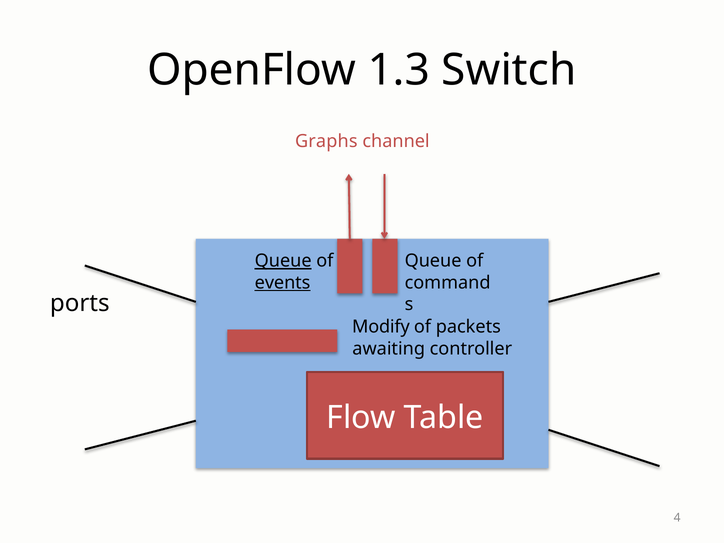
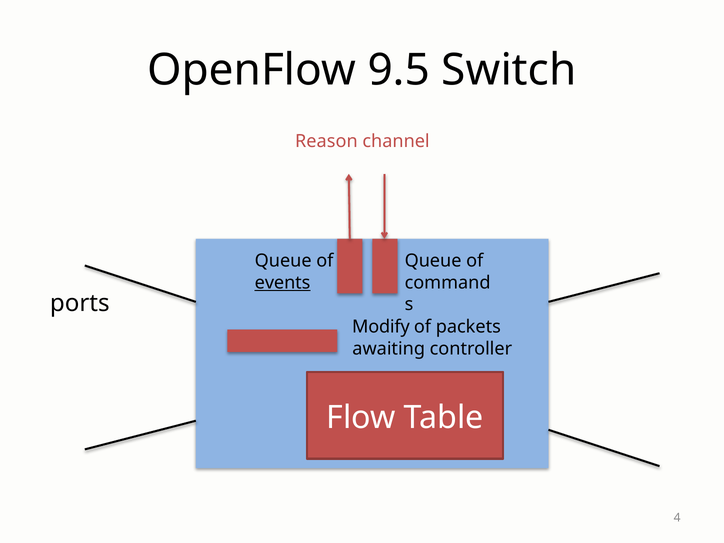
1.3: 1.3 -> 9.5
Graphs: Graphs -> Reason
Queue at (283, 261) underline: present -> none
